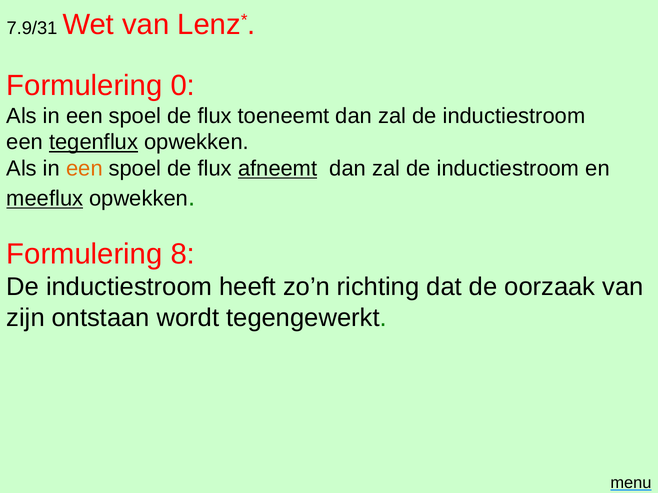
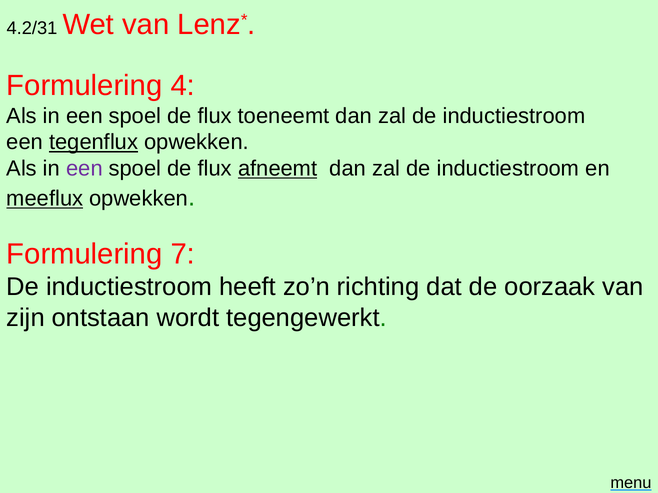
7.9/31: 7.9/31 -> 4.2/31
0: 0 -> 4
een at (84, 169) colour: orange -> purple
8: 8 -> 7
